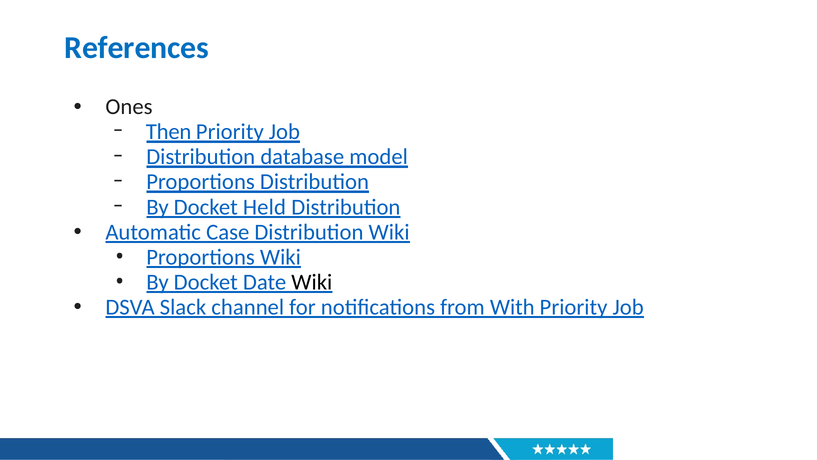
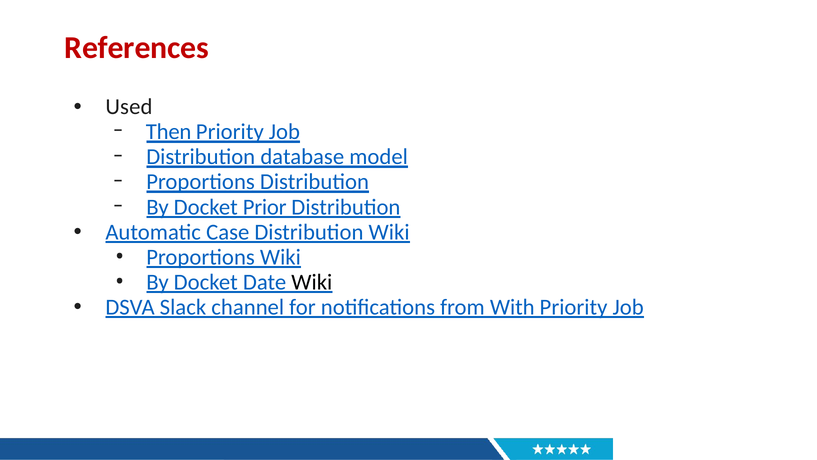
References colour: blue -> red
Ones: Ones -> Used
Held: Held -> Prior
